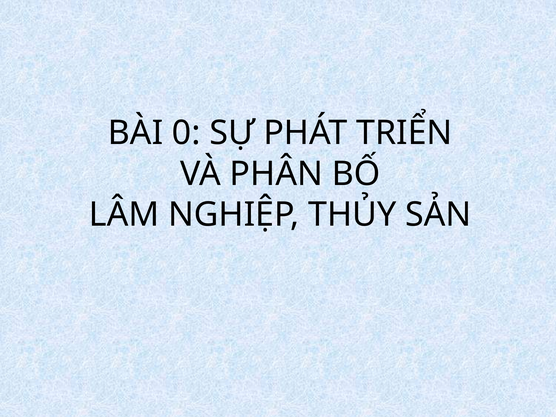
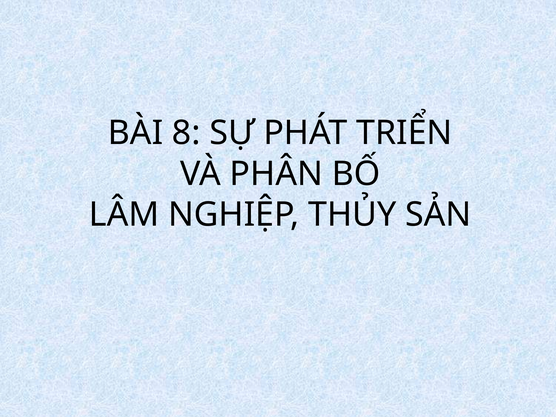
0: 0 -> 8
